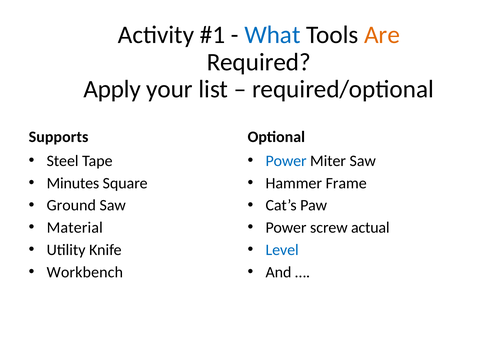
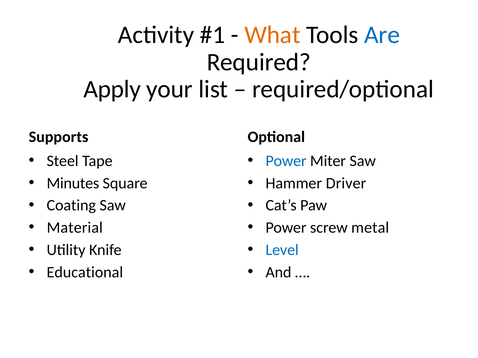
What colour: blue -> orange
Are colour: orange -> blue
Frame: Frame -> Driver
Ground: Ground -> Coating
actual: actual -> metal
Workbench: Workbench -> Educational
